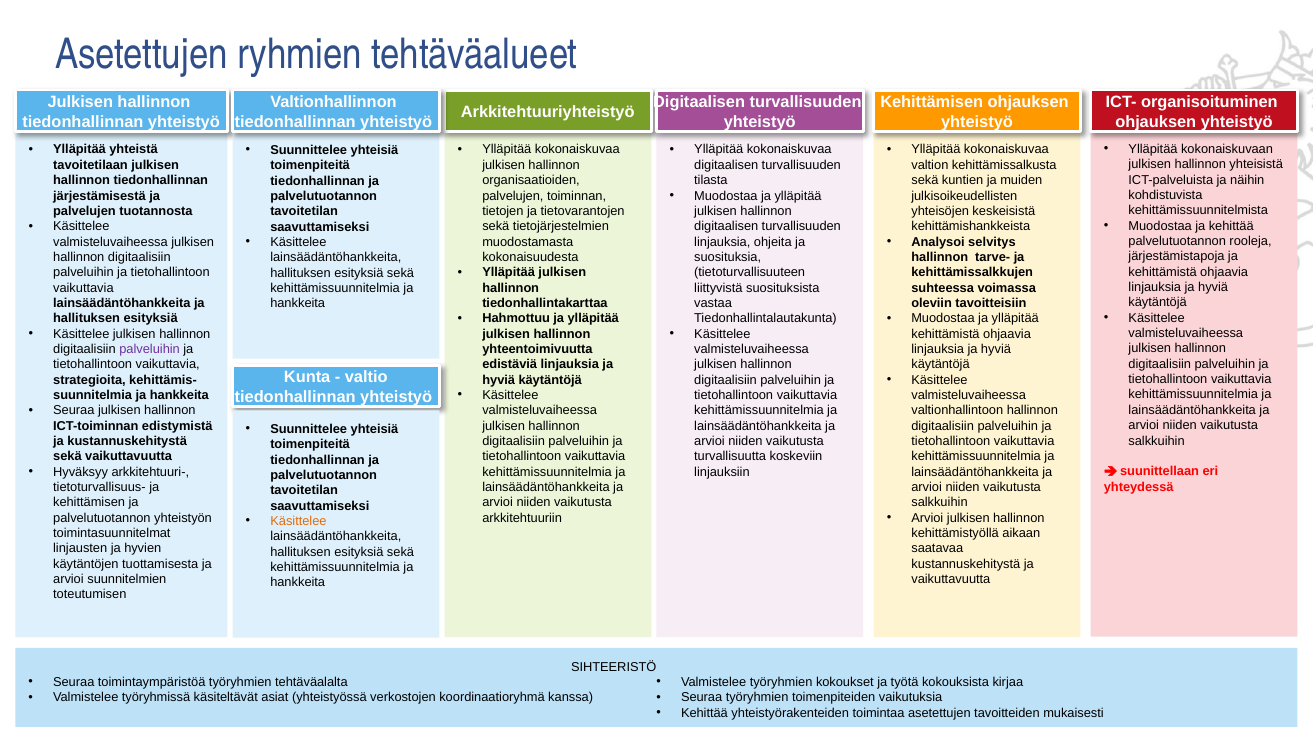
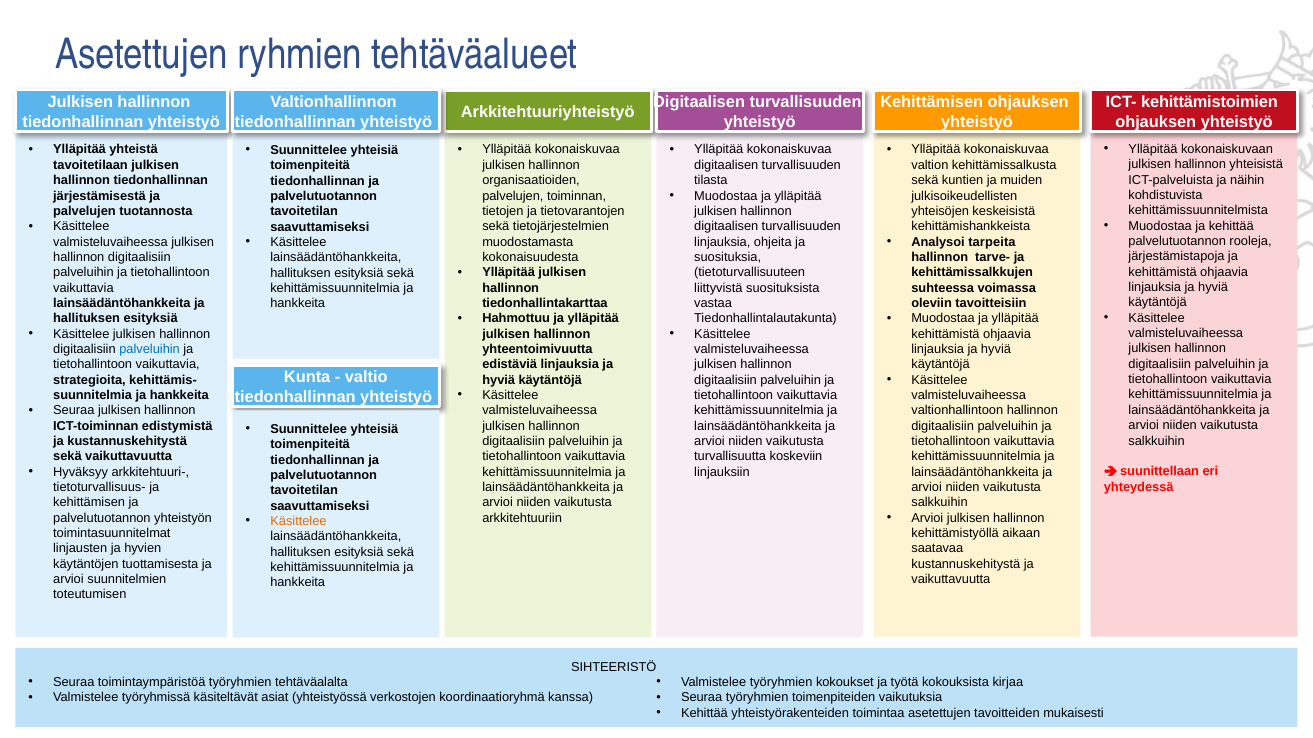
organisoituminen: organisoituminen -> kehittämistoimien
selvitys: selvitys -> tarpeita
palveluihin at (150, 349) colour: purple -> blue
